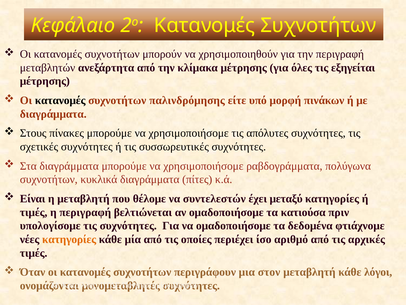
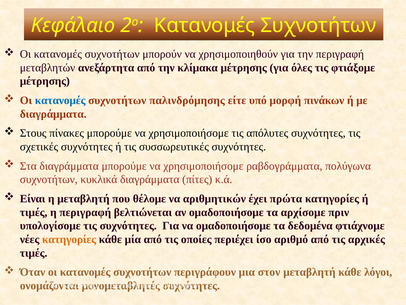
εξηγείται: εξηγείται -> φτιάξομε
κατανομές at (60, 100) colour: black -> blue
συντελεστών: συντελεστών -> αριθμητικών
μεταξύ: μεταξύ -> πρώτα
κατιούσα: κατιούσα -> αρχίσομε
